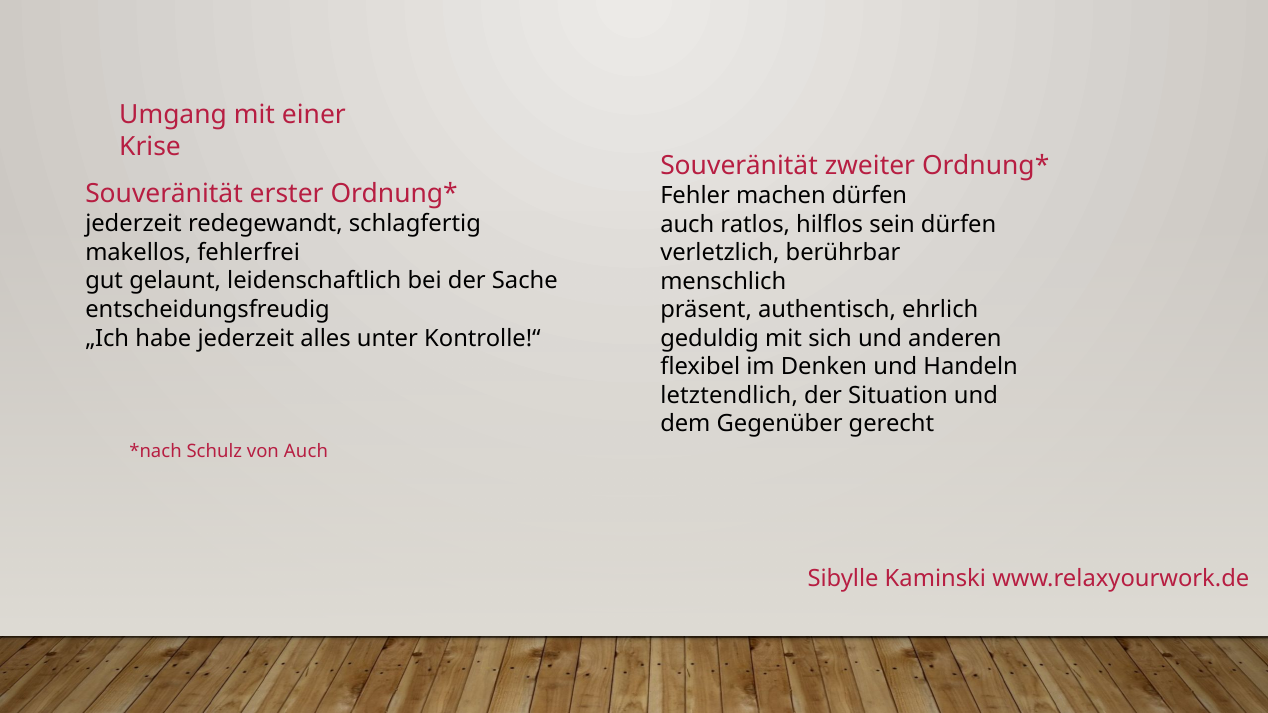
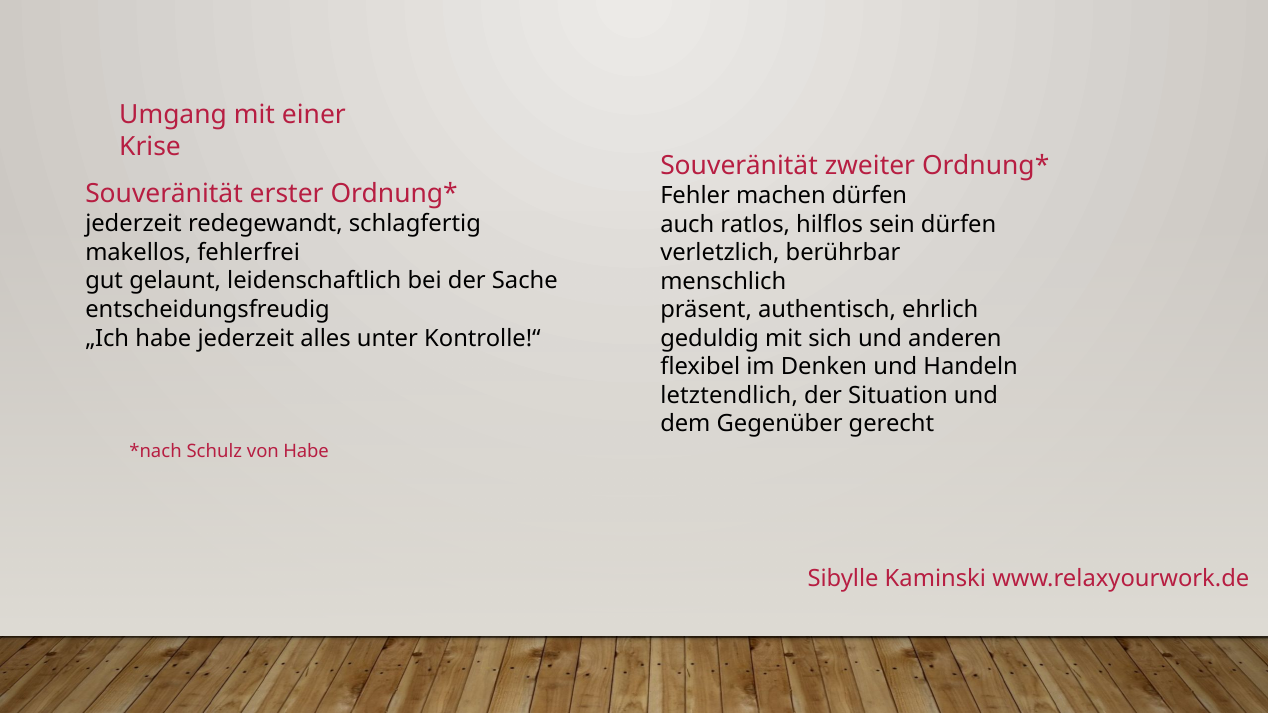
von Auch: Auch -> Habe
